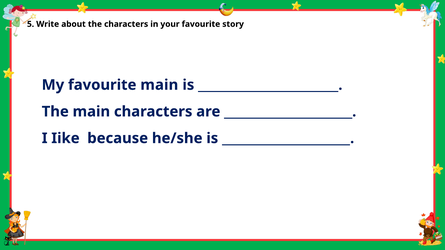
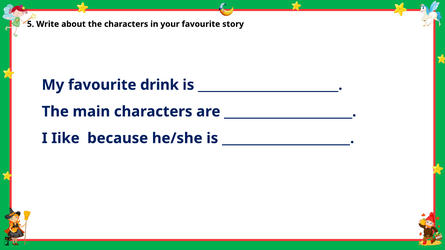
favourite main: main -> drink
